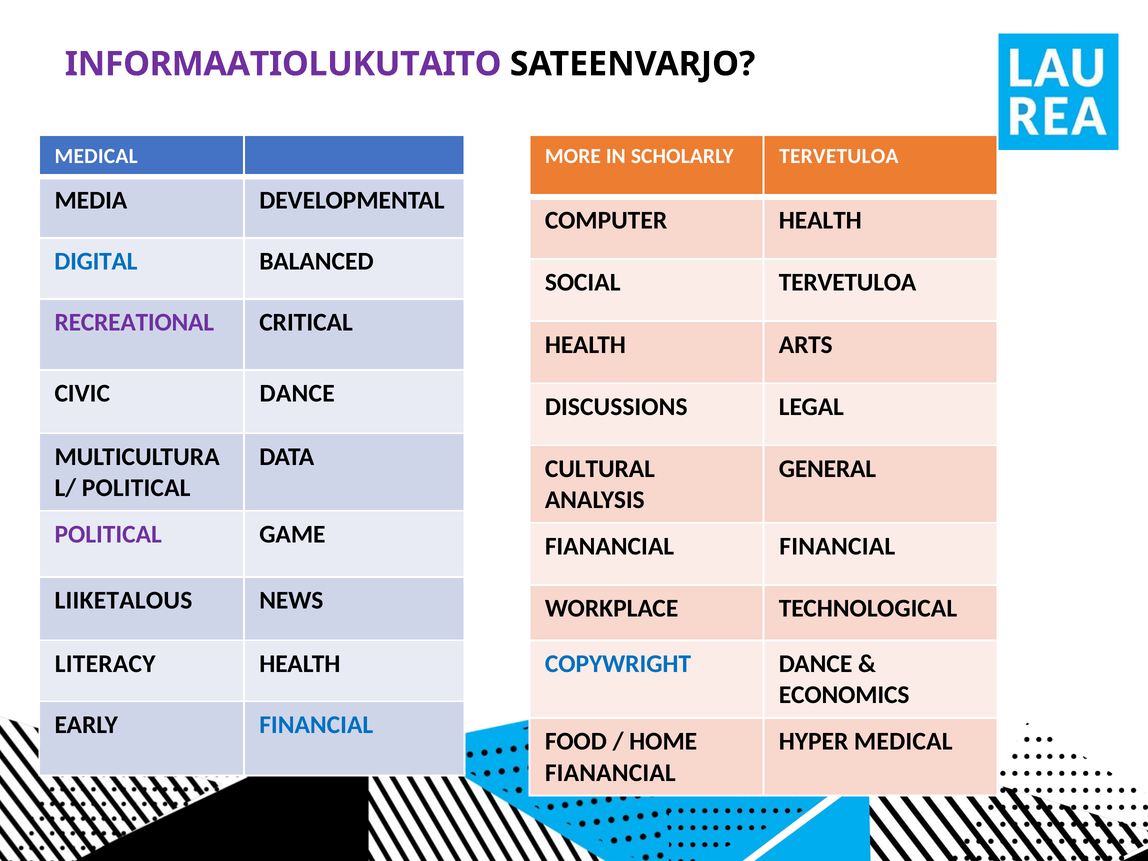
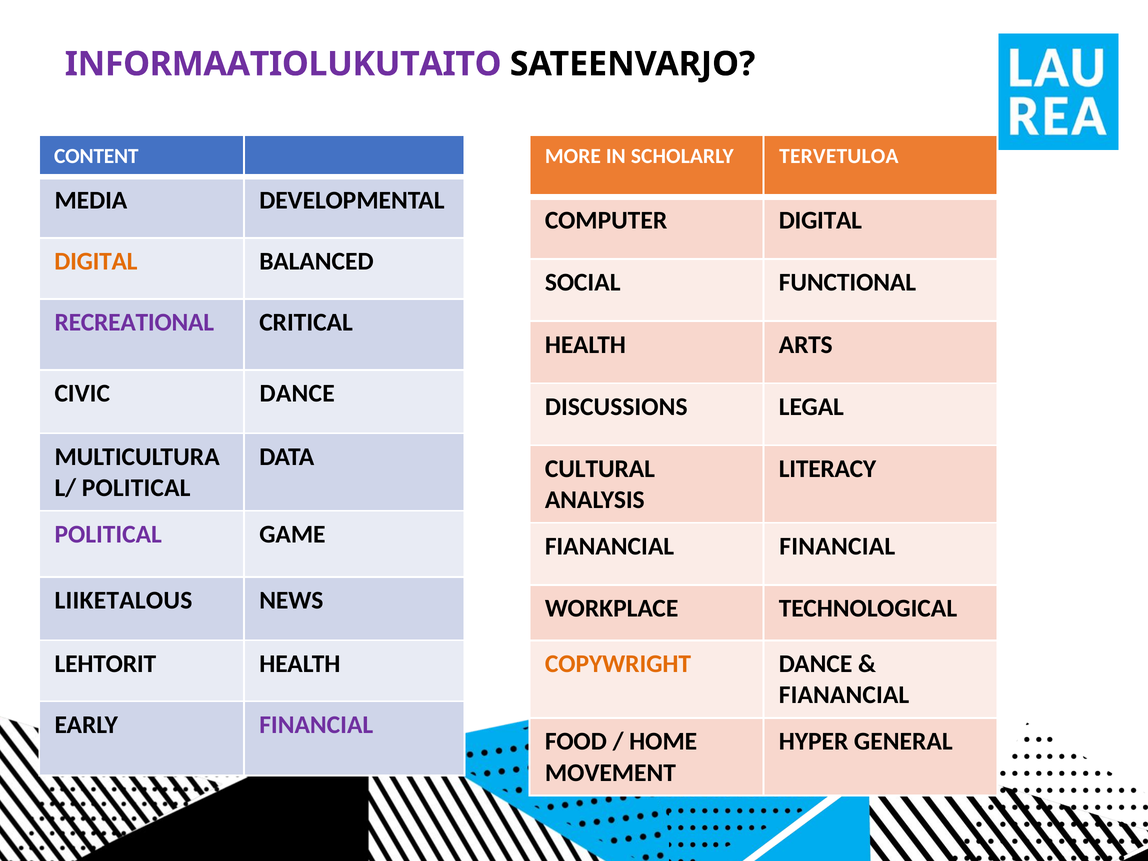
MEDICAL at (96, 156): MEDICAL -> CONTENT
COMPUTER HEALTH: HEALTH -> DIGITAL
DIGITAL at (96, 261) colour: blue -> orange
SOCIAL TERVETULOA: TERVETULOA -> FUNCTIONAL
GENERAL: GENERAL -> LITERACY
LITERACY: LITERACY -> LEHTORIT
COPYWRIGHT colour: blue -> orange
ECONOMICS at (844, 695): ECONOMICS -> FIANANCIAL
FINANCIAL at (316, 725) colour: blue -> purple
HYPER MEDICAL: MEDICAL -> GENERAL
FIANANCIAL at (610, 773): FIANANCIAL -> MOVEMENT
